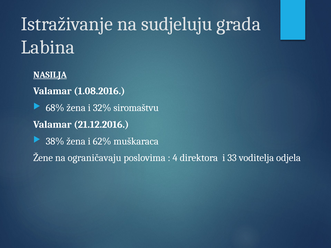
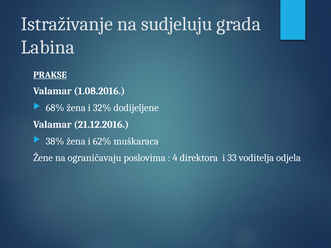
NASILJA: NASILJA -> PRAKSE
siromaštvu: siromaštvu -> dodijeljene
